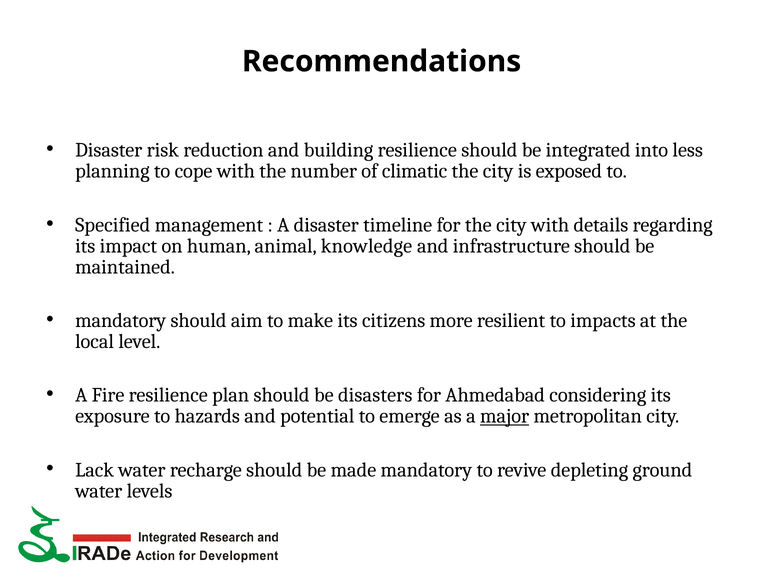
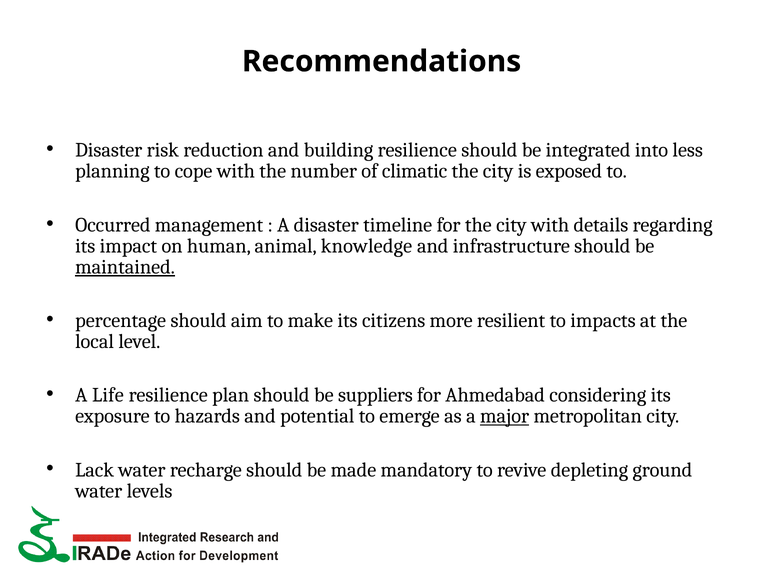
Specified: Specified -> Occurred
maintained underline: none -> present
mandatory at (121, 321): mandatory -> percentage
Fire: Fire -> Life
disasters: disasters -> suppliers
